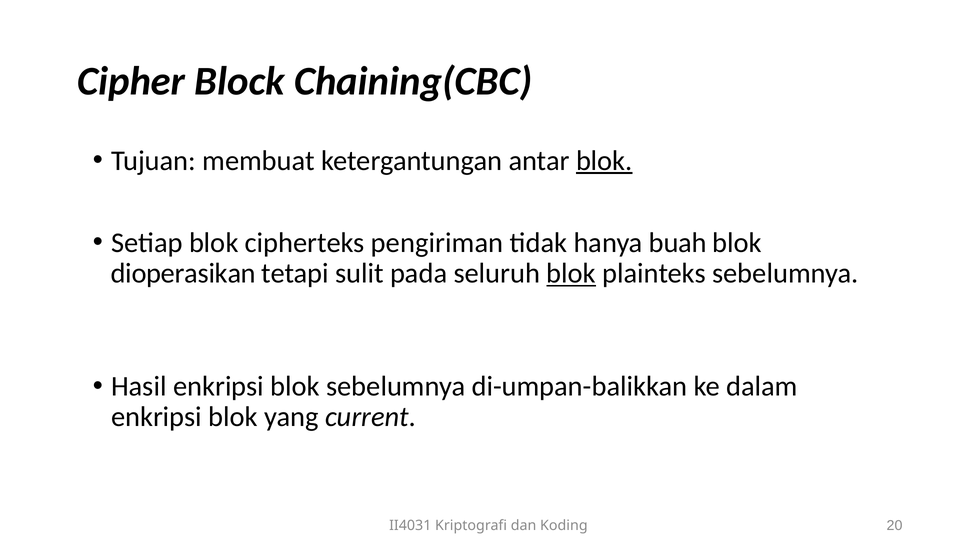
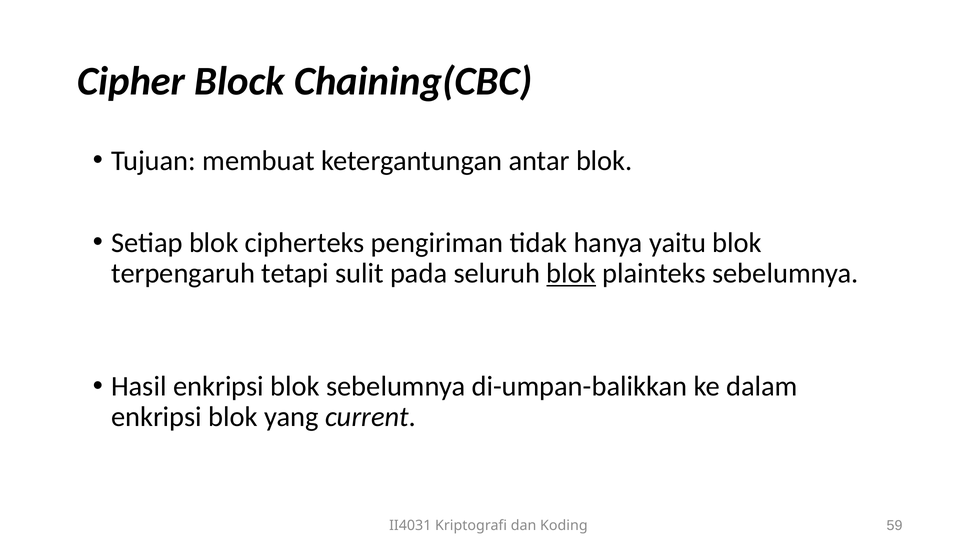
blok at (604, 161) underline: present -> none
buah: buah -> yaitu
dioperasikan: dioperasikan -> terpengaruh
20: 20 -> 59
